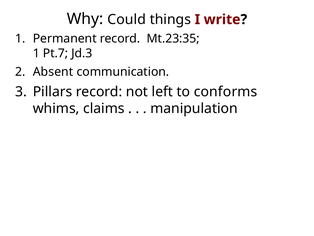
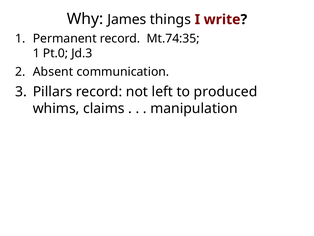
Could: Could -> James
Mt.23:35: Mt.23:35 -> Mt.74:35
Pt.7: Pt.7 -> Pt.0
conforms: conforms -> produced
